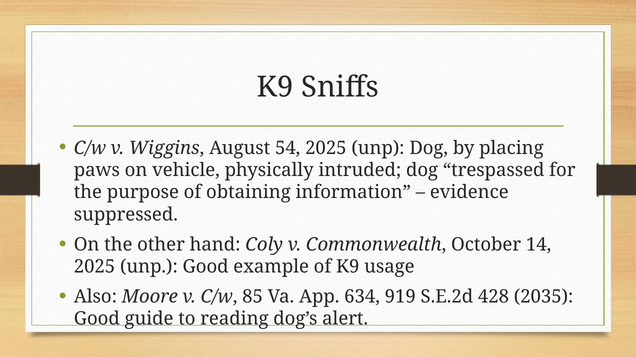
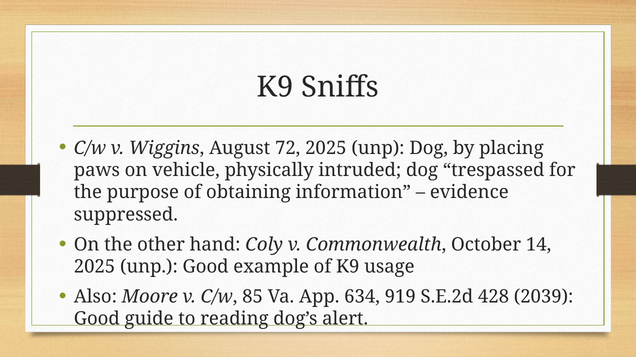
54: 54 -> 72
2035: 2035 -> 2039
